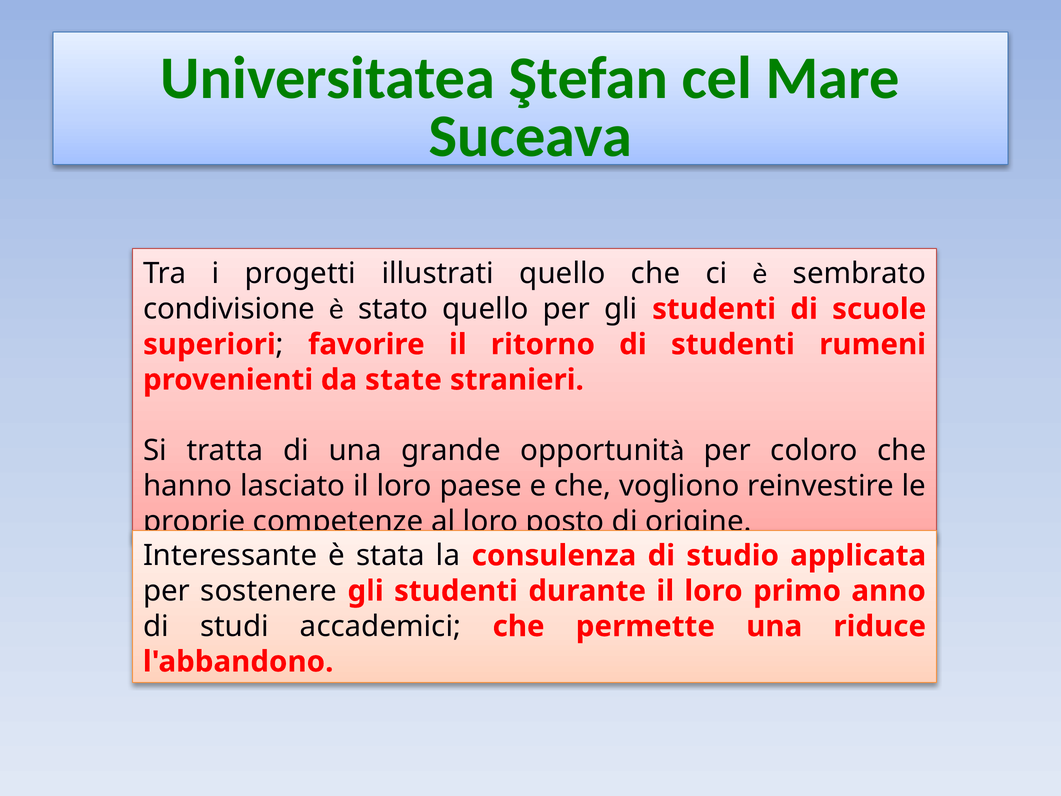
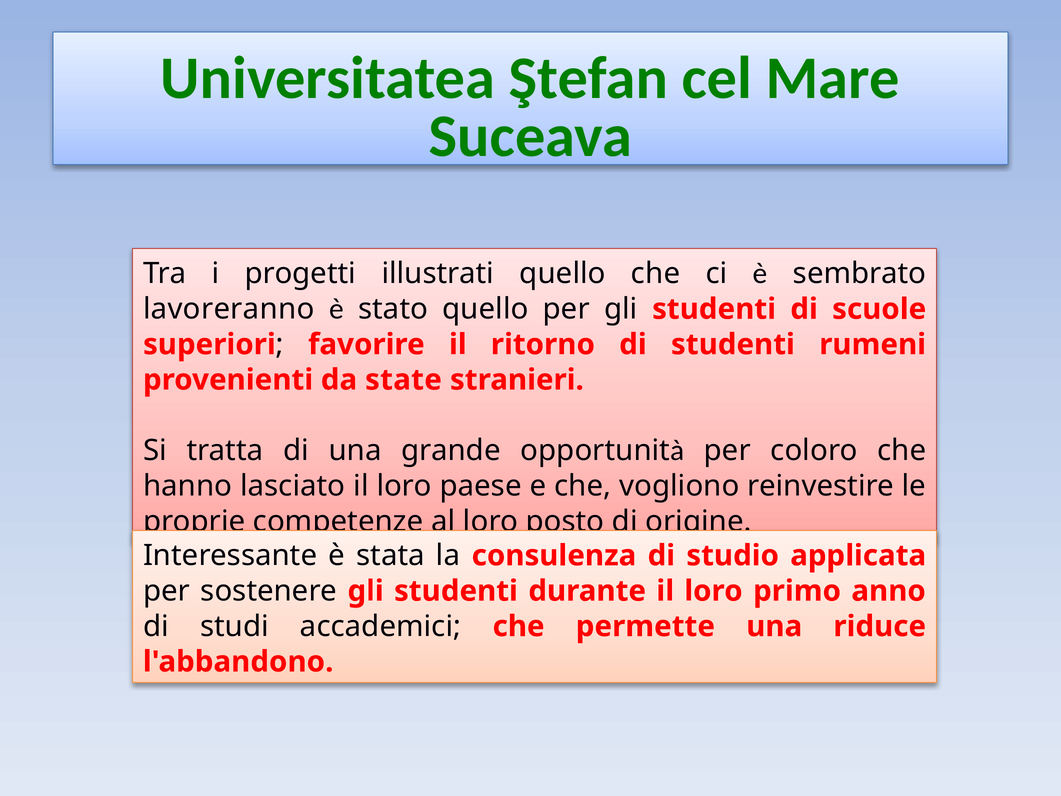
condivisione: condivisione -> lavoreranno
